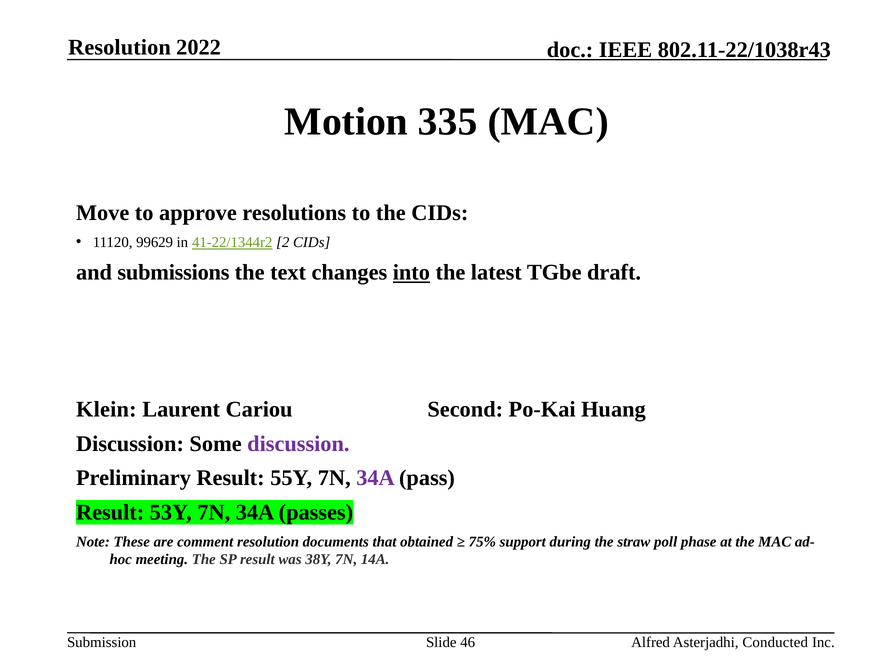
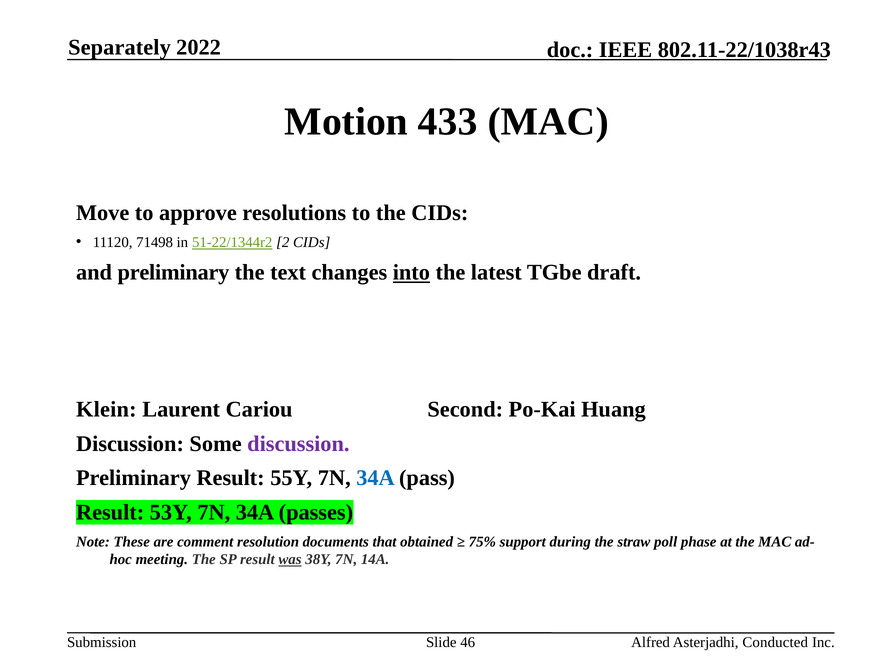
Resolution at (119, 47): Resolution -> Separately
335: 335 -> 433
99629: 99629 -> 71498
41-22/1344r2: 41-22/1344r2 -> 51-22/1344r2
and submissions: submissions -> preliminary
34A at (376, 478) colour: purple -> blue
was underline: none -> present
